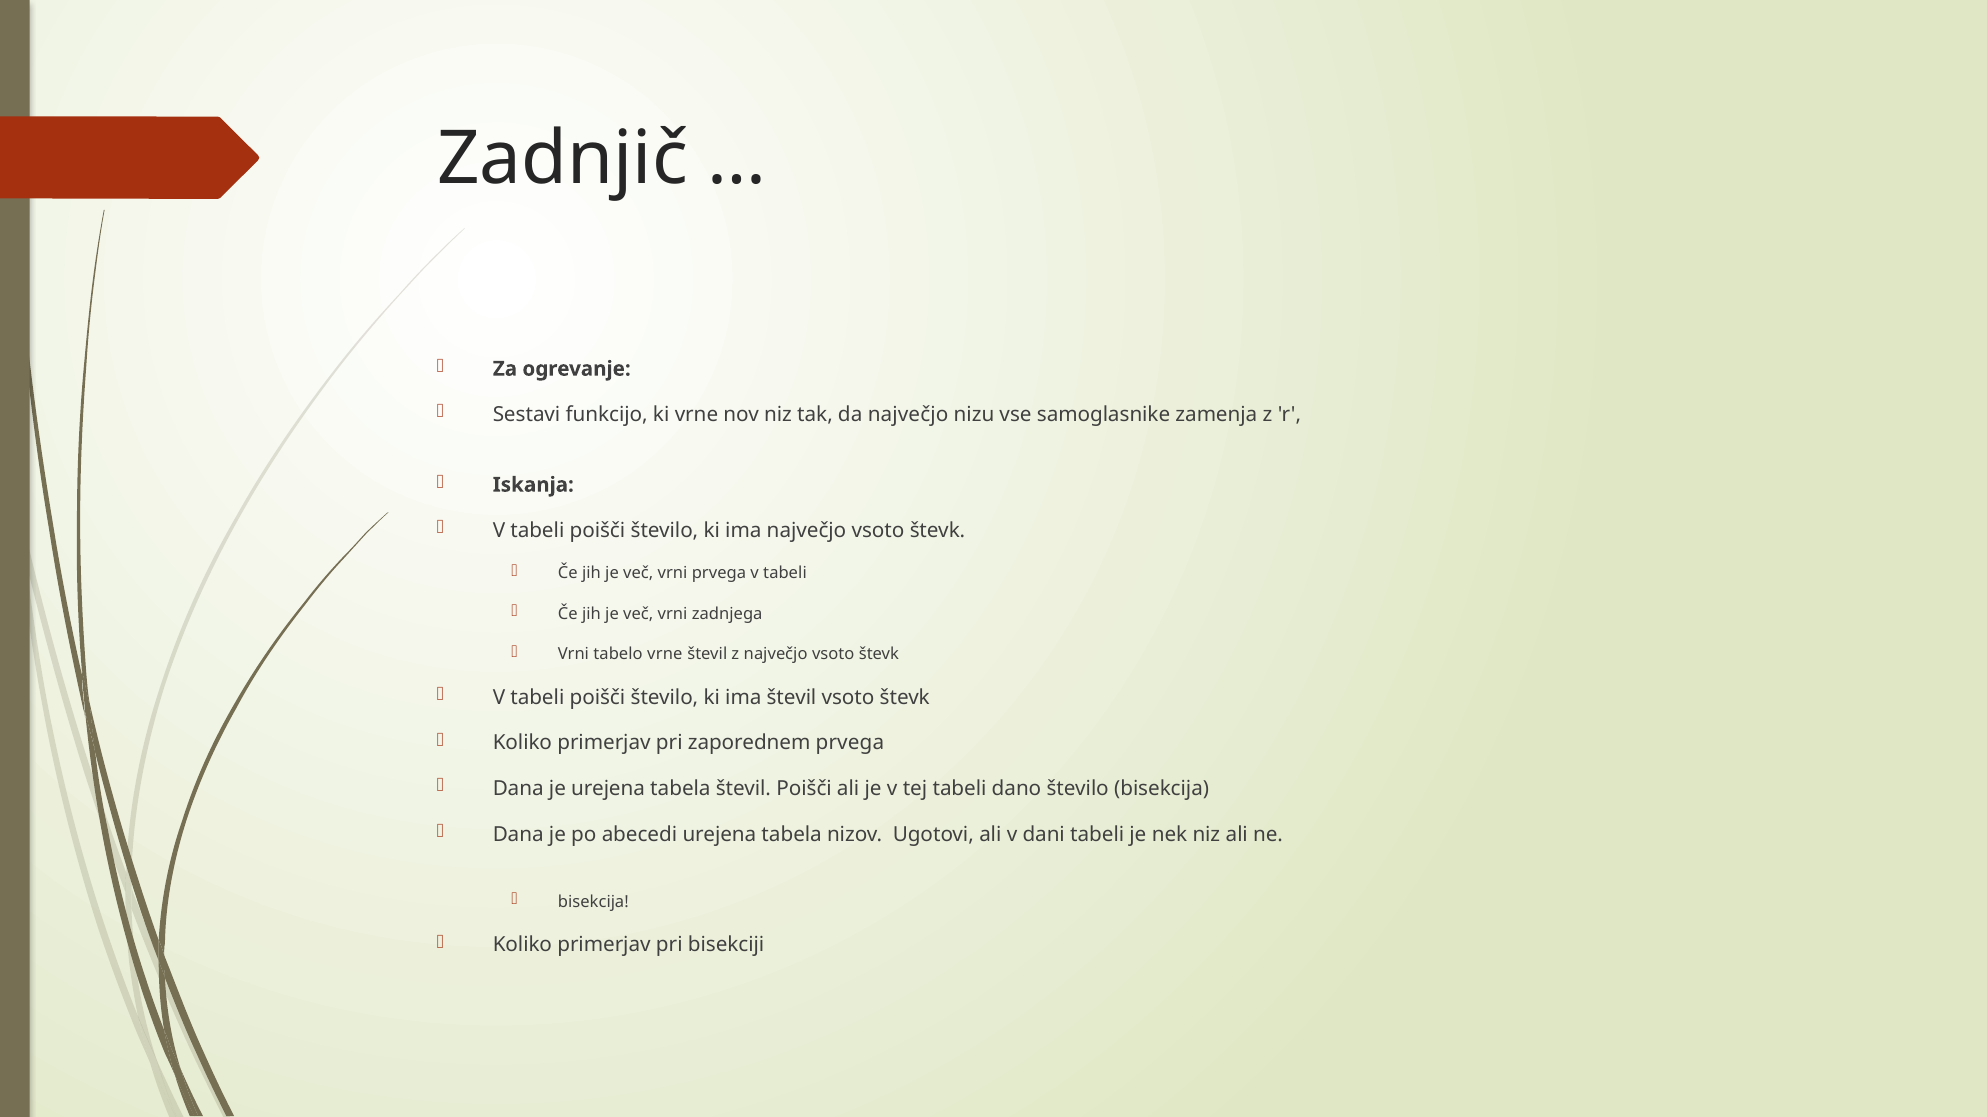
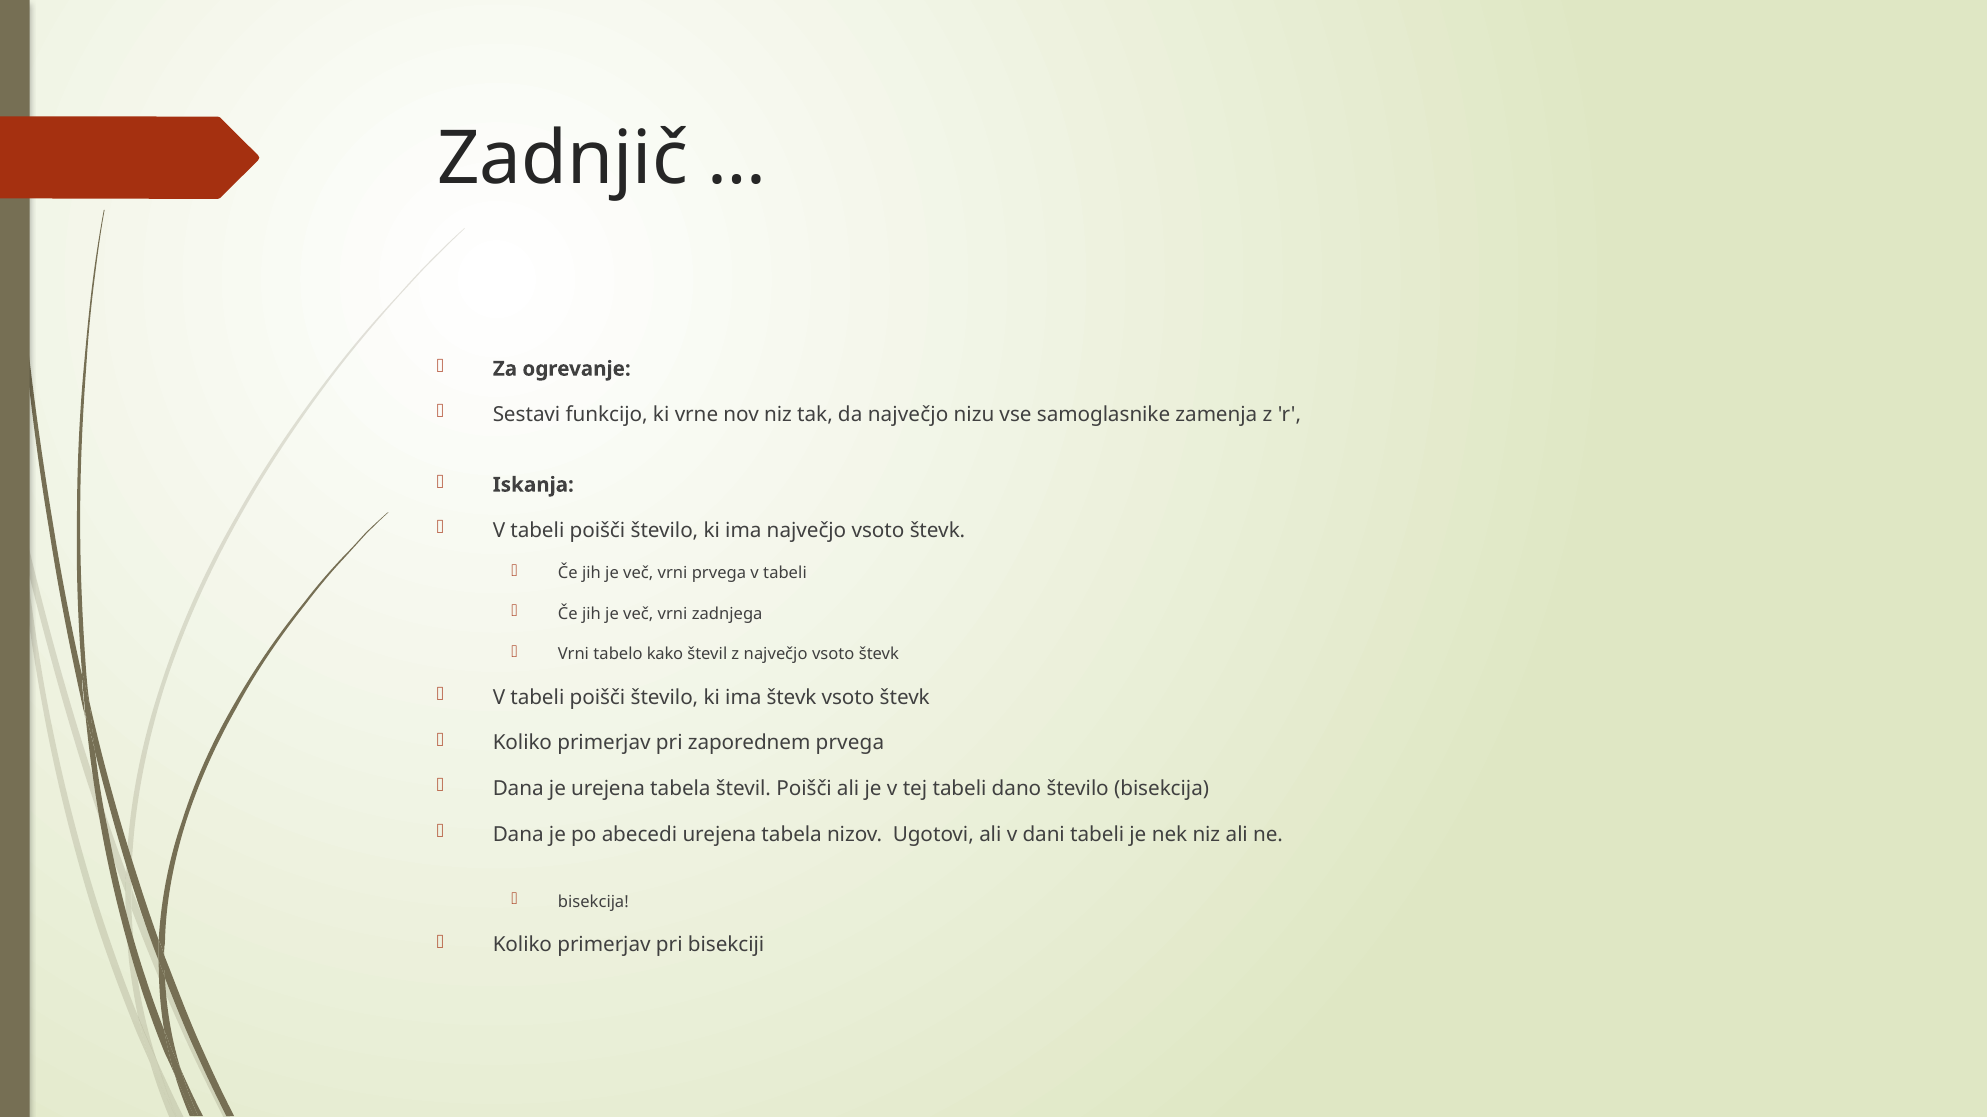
tabelo vrne: vrne -> kako
ima števil: števil -> števk
